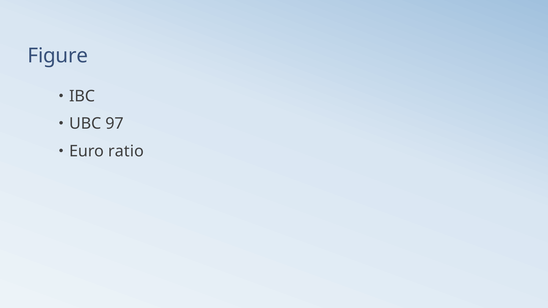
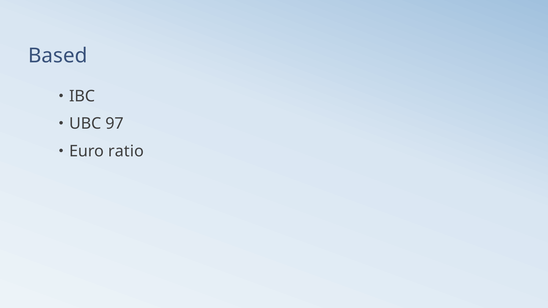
Figure: Figure -> Based
